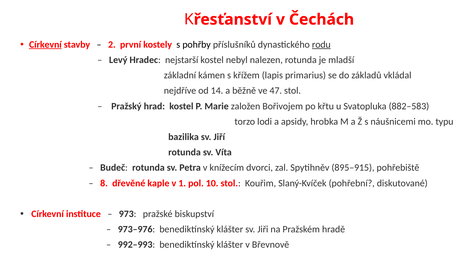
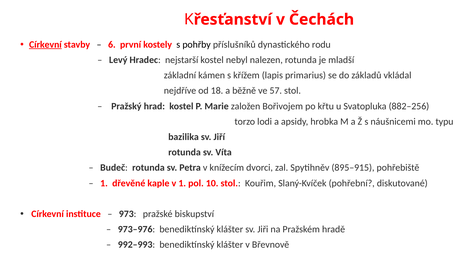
2: 2 -> 6
rodu underline: present -> none
14: 14 -> 18
47: 47 -> 57
882–583: 882–583 -> 882–256
8 at (104, 183): 8 -> 1
